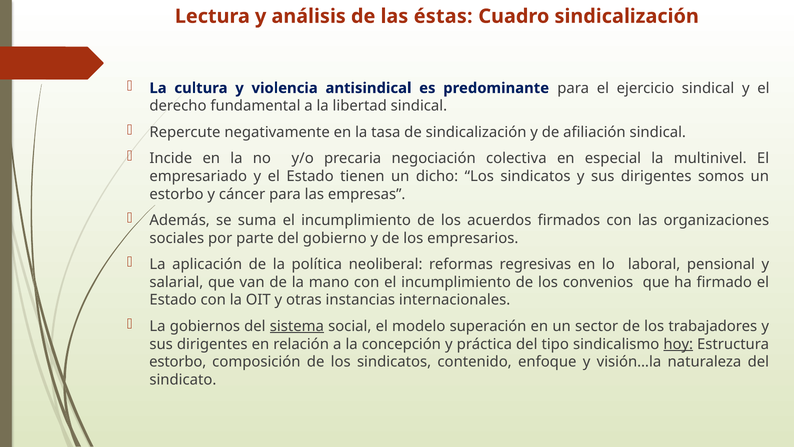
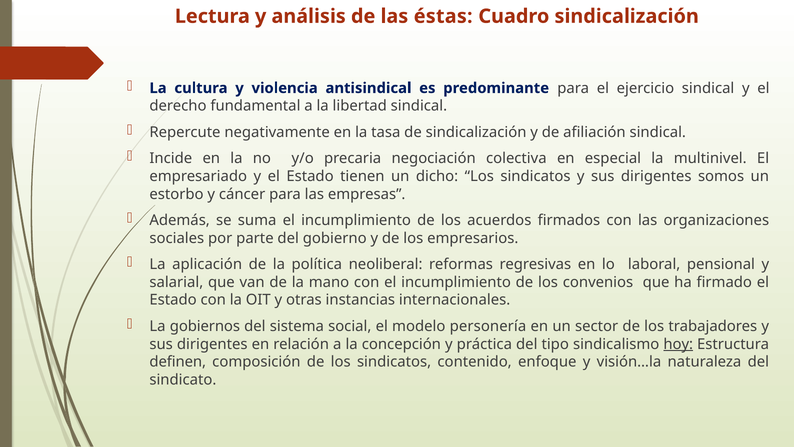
sistema underline: present -> none
superación: superación -> personería
estorbo at (178, 362): estorbo -> definen
